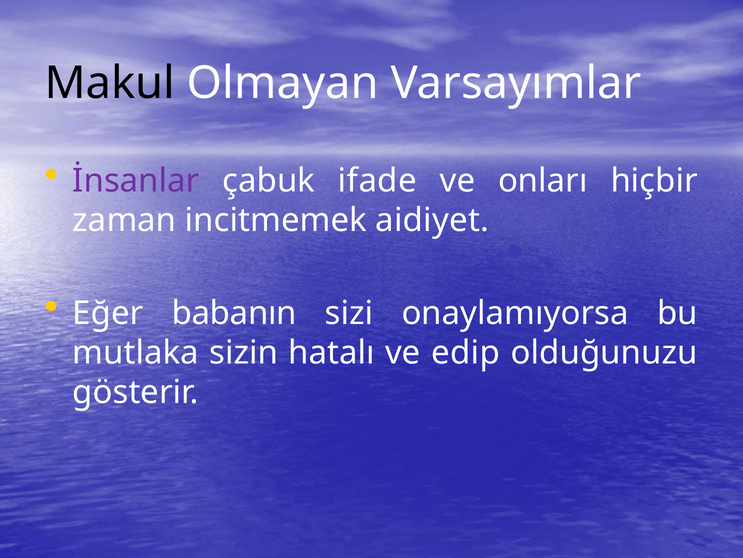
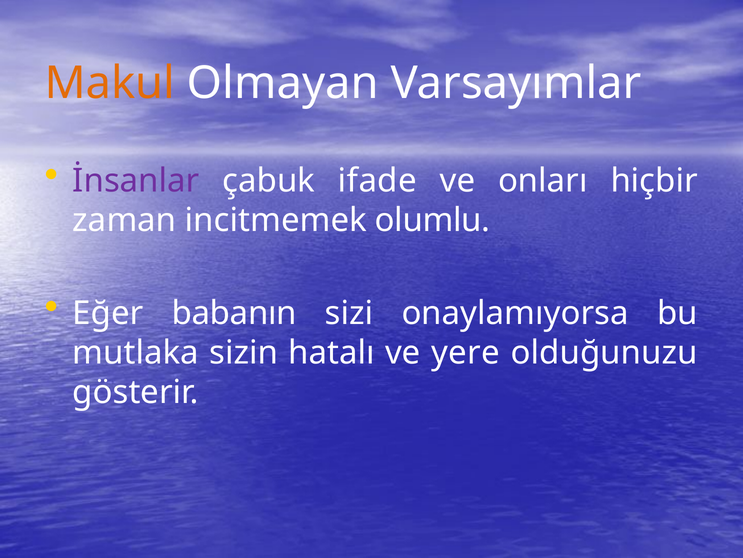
Makul colour: black -> orange
aidiyet: aidiyet -> olumlu
edip: edip -> yere
